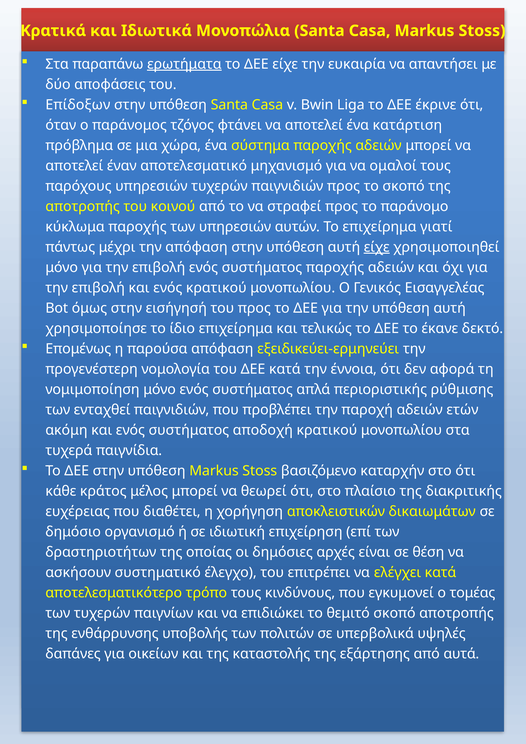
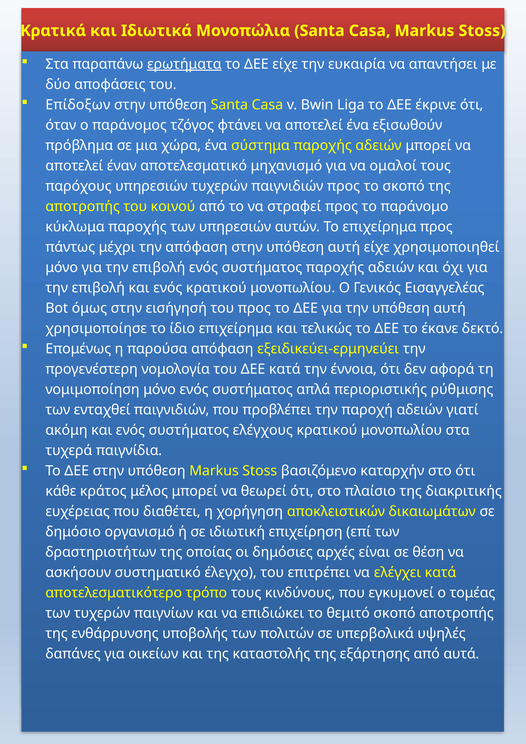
κατάρτιση: κατάρτιση -> εξισωθούν
επιχείρημα γιατί: γιατί -> προς
είχε at (377, 247) underline: present -> none
ετών: ετών -> γιατί
αποδοχή: αποδοχή -> ελέγχους
